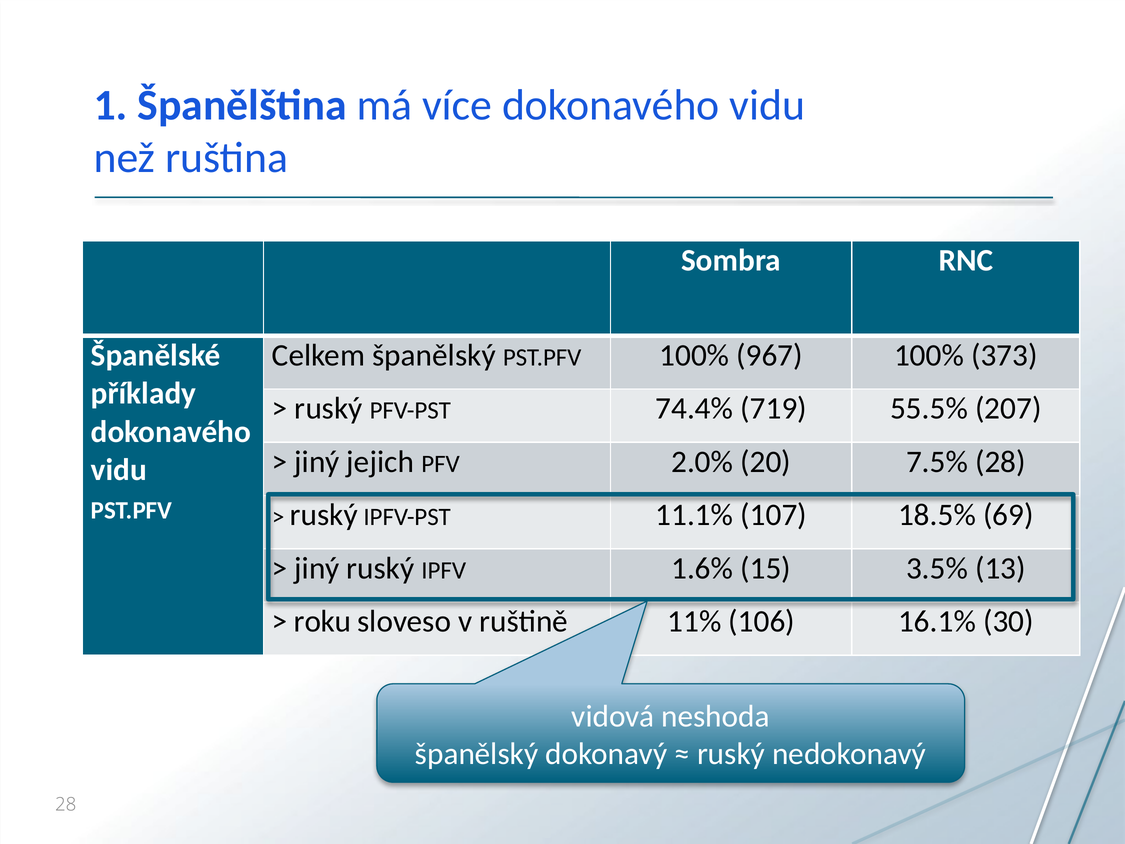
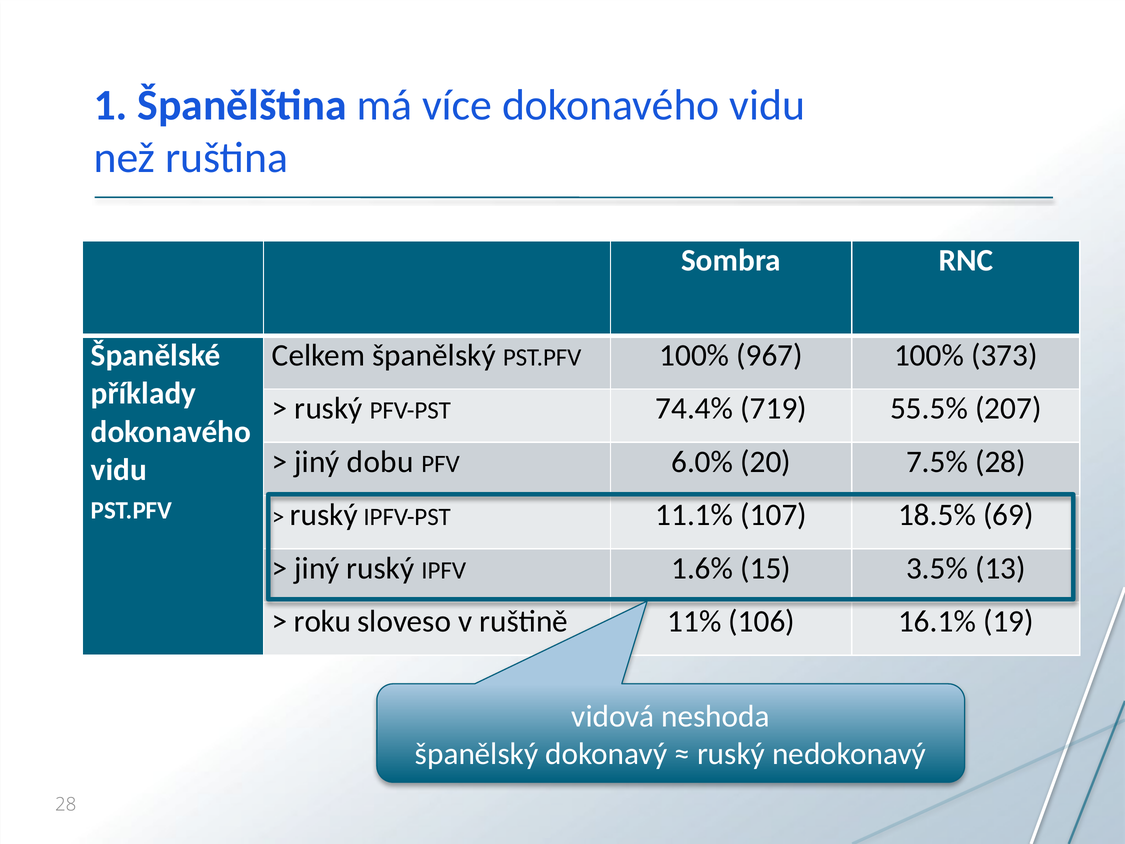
jejich: jejich -> dobu
2.0%: 2.0% -> 6.0%
30: 30 -> 19
